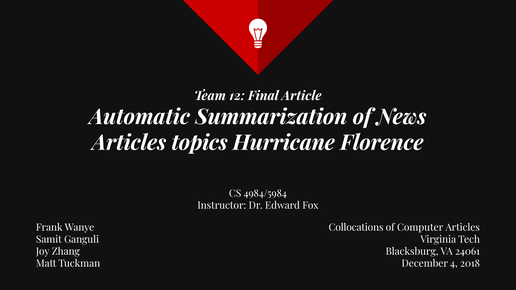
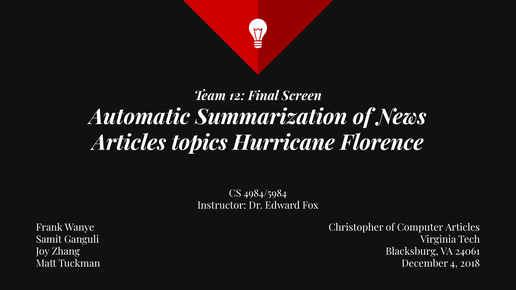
Article: Article -> Screen
Collocations: Collocations -> Christopher
